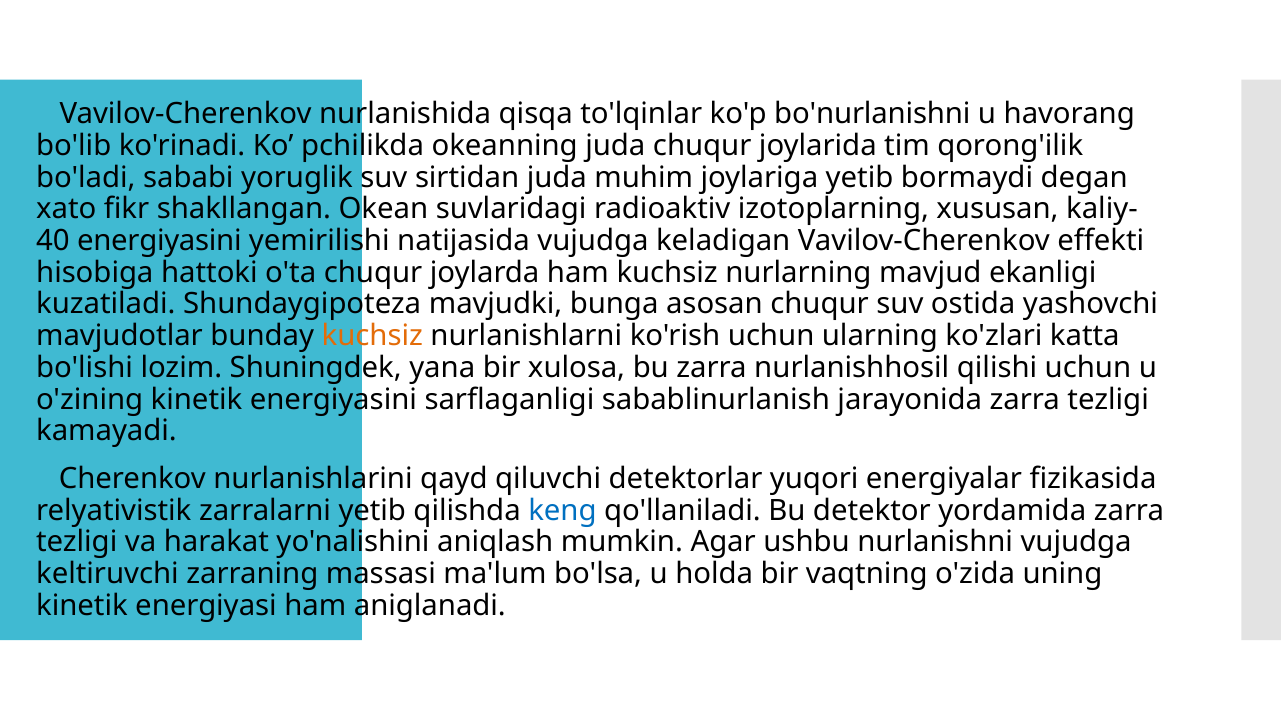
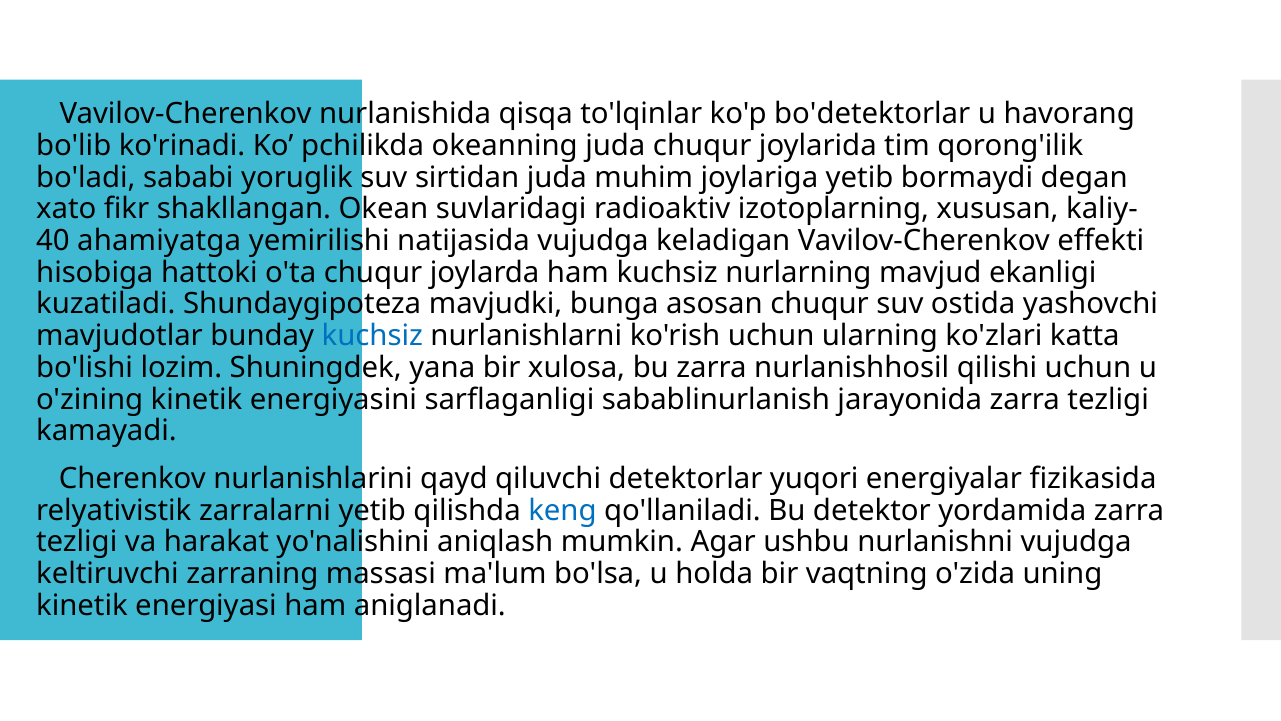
bo'nurlanishni: bo'nurlanishni -> bo'detektorlar
energiyasini at (159, 241): energiyasini -> ahamiyatga
kuchsiz at (372, 336) colour: orange -> blue
